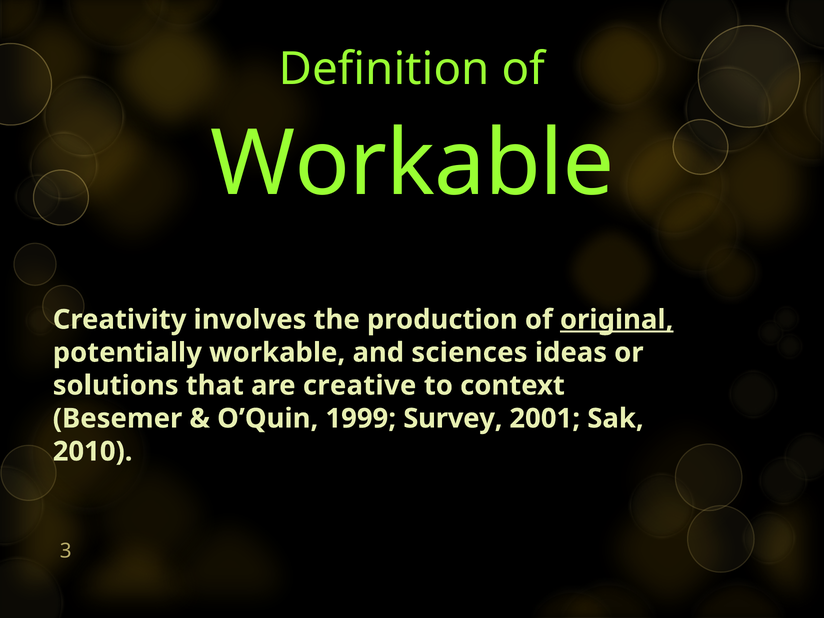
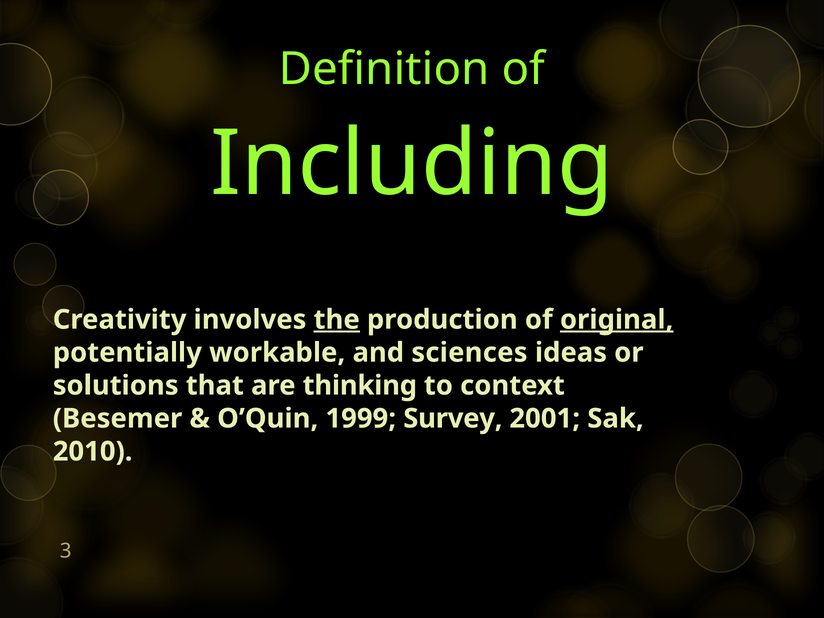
Workable at (412, 164): Workable -> Including
the underline: none -> present
creative: creative -> thinking
